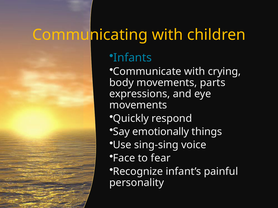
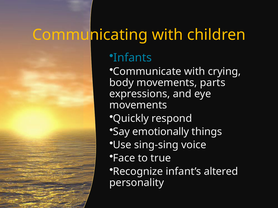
fear: fear -> true
painful: painful -> altered
